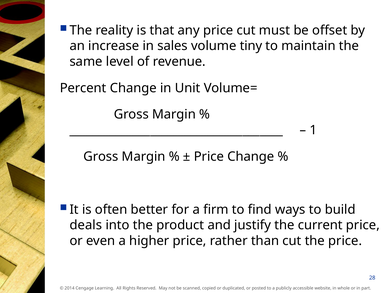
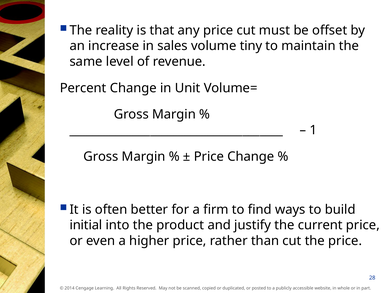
deals: deals -> initial
